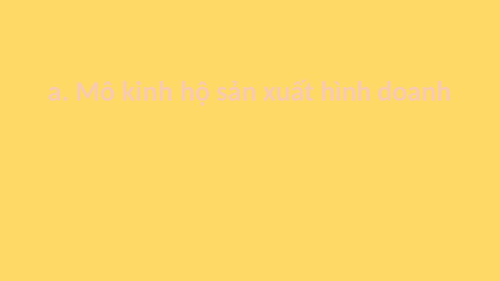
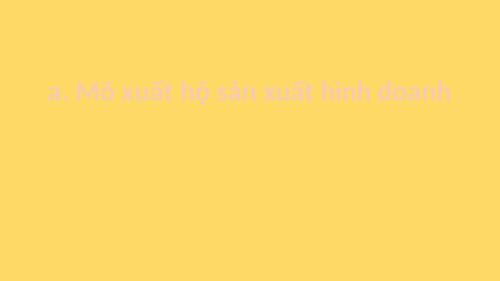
Mô kinh: kinh -> xuất
